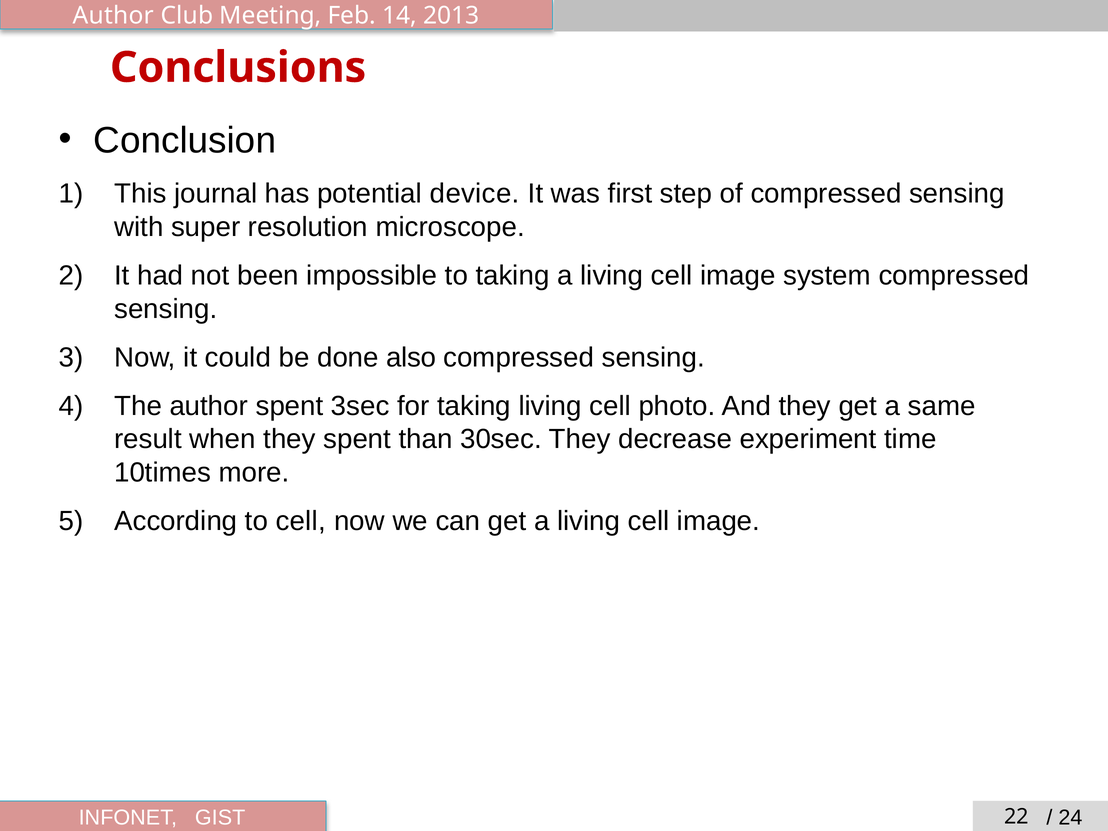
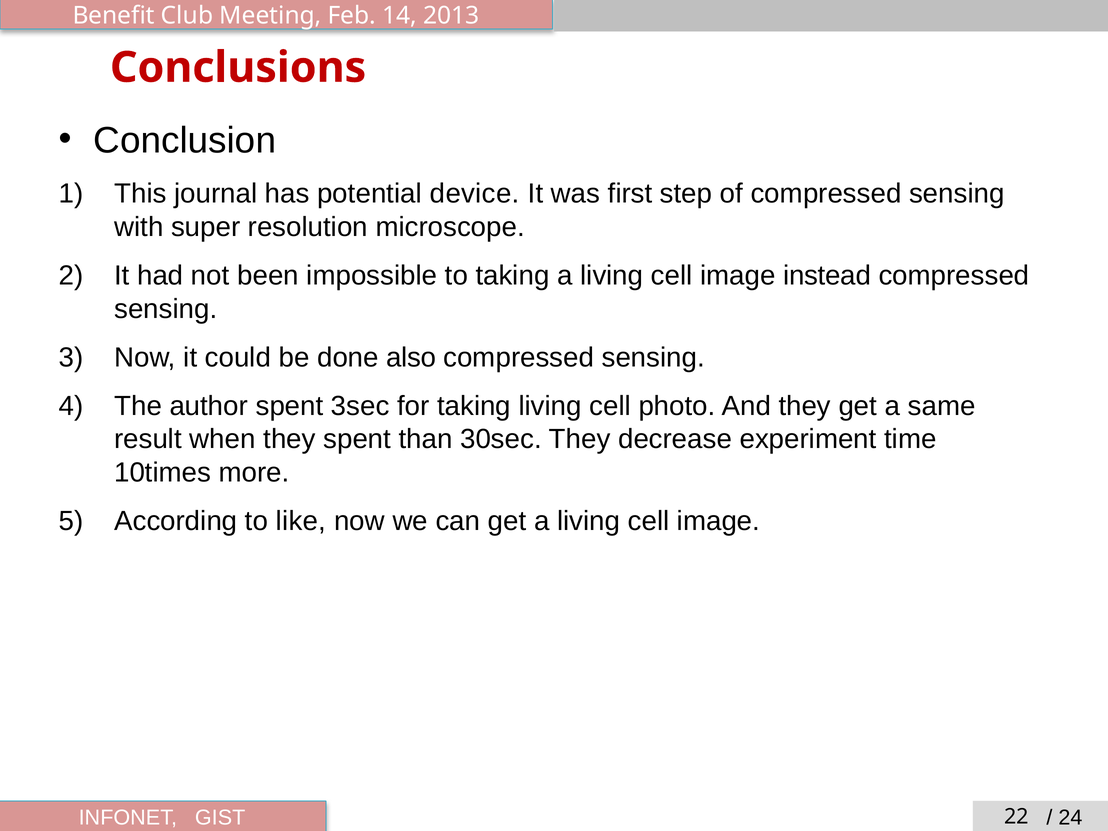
Author at (113, 16): Author -> Benefit
system: system -> instead
to cell: cell -> like
